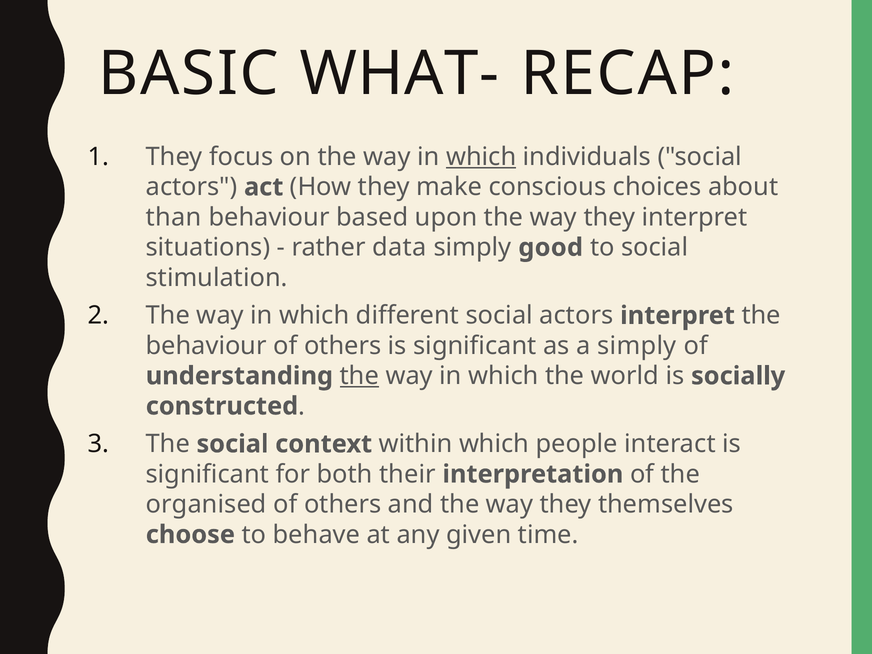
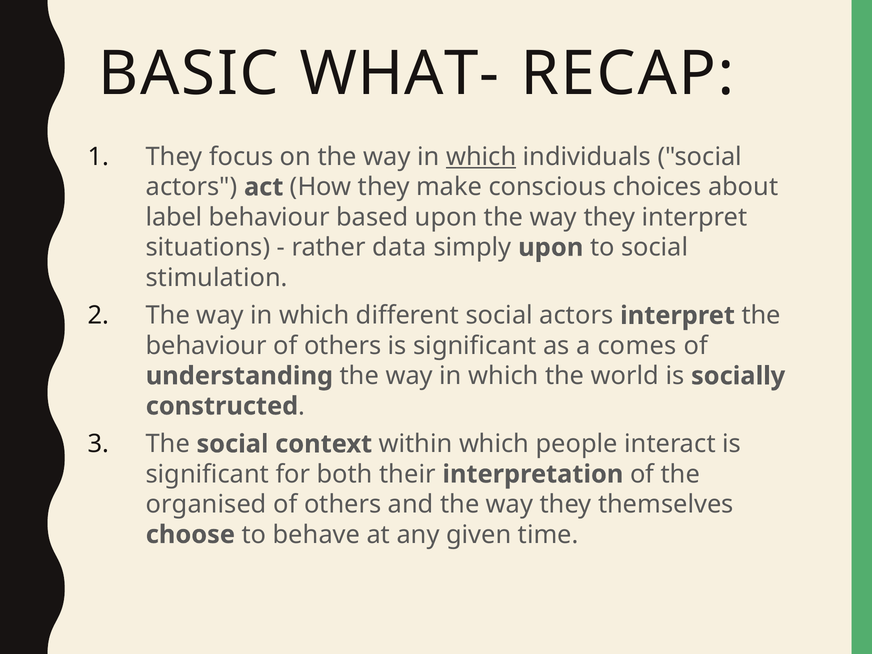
than: than -> label
simply good: good -> upon
a simply: simply -> comes
the at (359, 376) underline: present -> none
